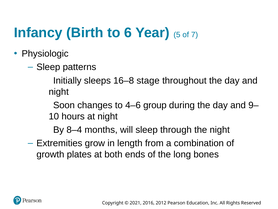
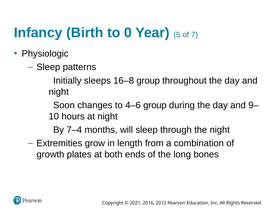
6: 6 -> 0
16–8 stage: stage -> group
8–4: 8–4 -> 7–4
